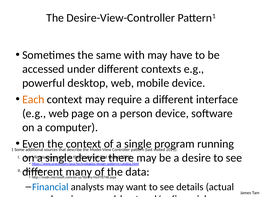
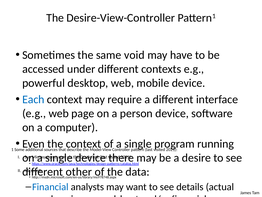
with: with -> void
Each colour: orange -> blue
many: many -> other
